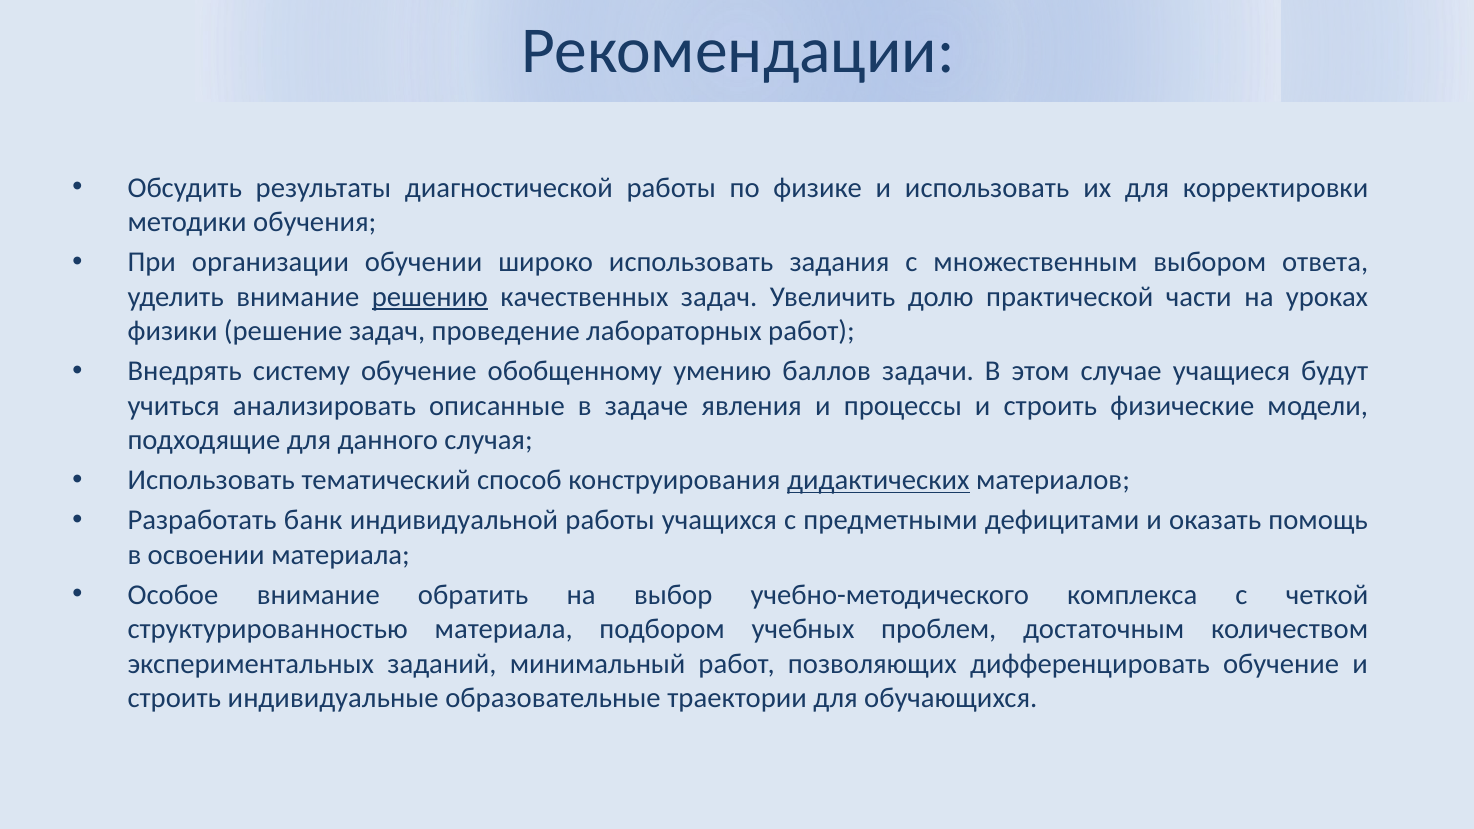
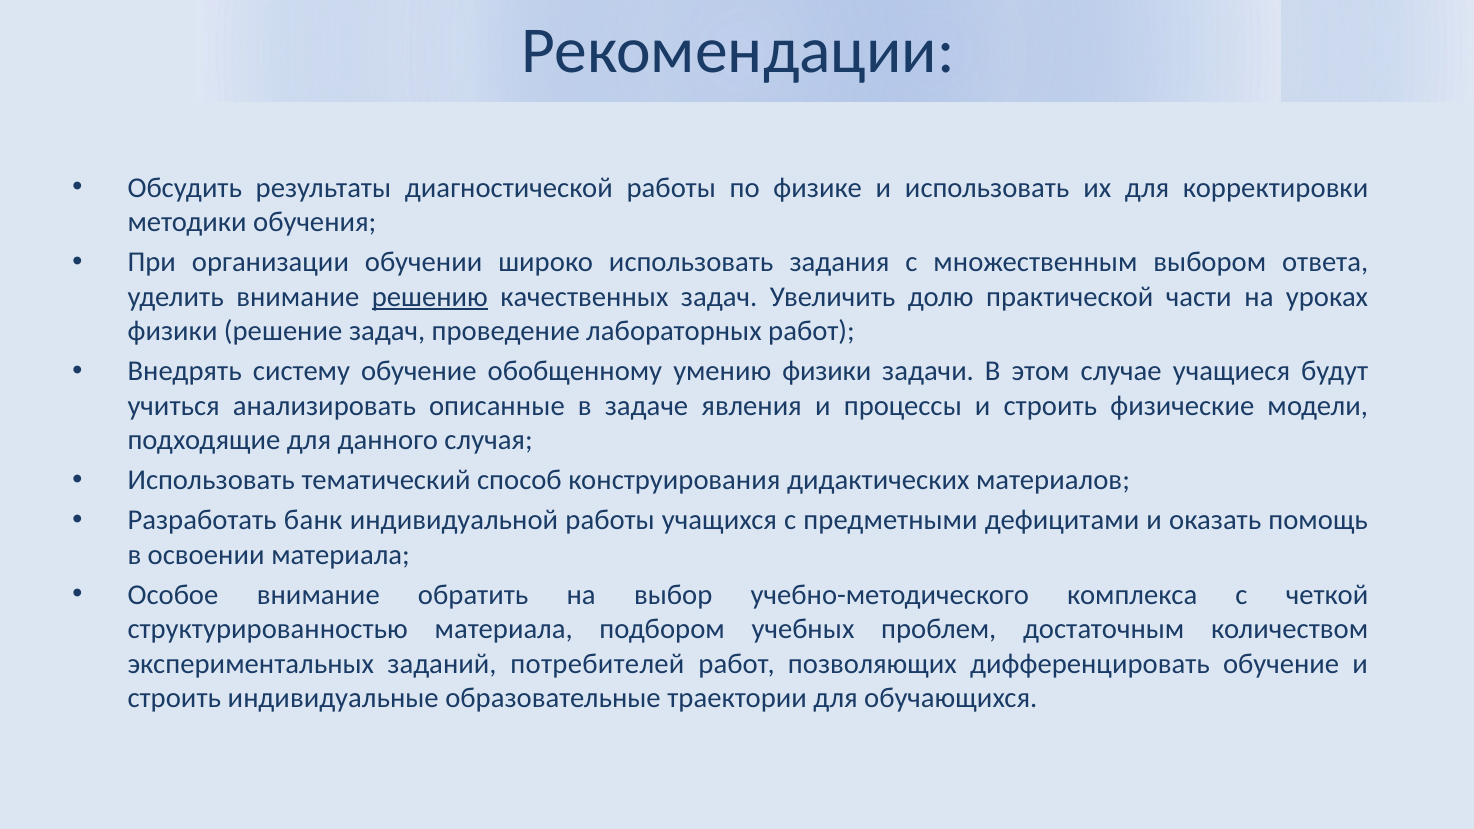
умению баллов: баллов -> физики
дидактических underline: present -> none
минимальный: минимальный -> потребителей
